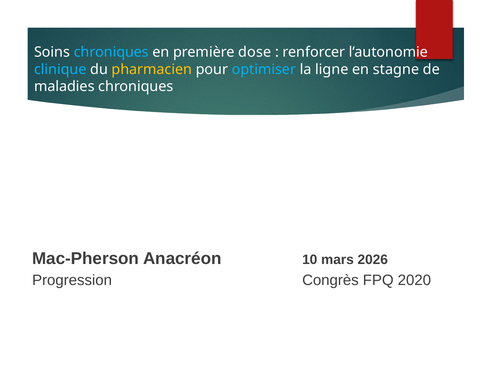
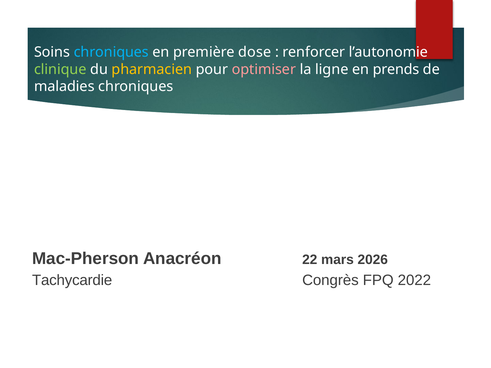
clinique colour: light blue -> light green
optimiser colour: light blue -> pink
stagne: stagne -> prends
10: 10 -> 22
Progression: Progression -> Tachycardie
2020: 2020 -> 2022
